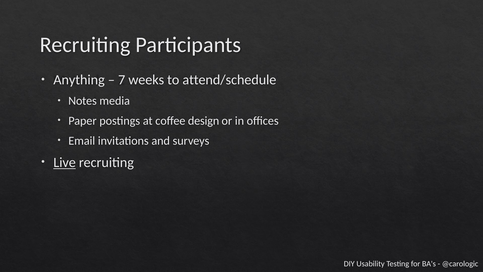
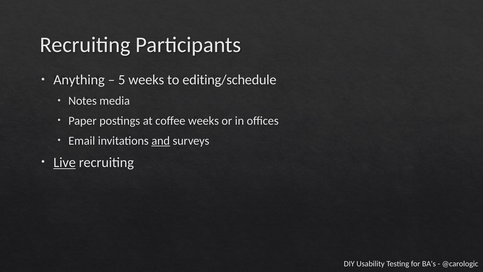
7: 7 -> 5
attend/schedule: attend/schedule -> editing/schedule
coffee design: design -> weeks
and underline: none -> present
